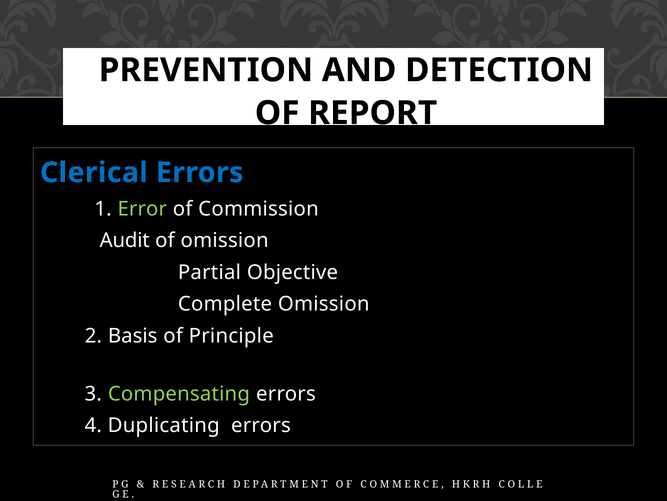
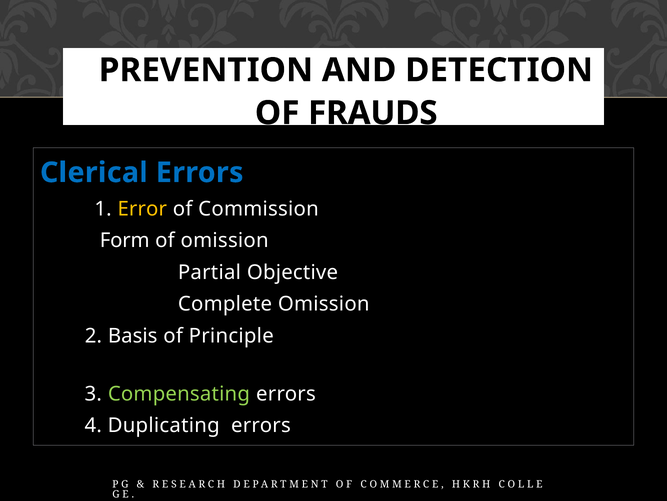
REPORT: REPORT -> FRAUDS
Error colour: light green -> yellow
Audit: Audit -> Form
